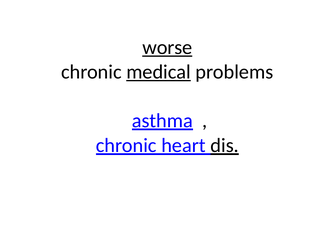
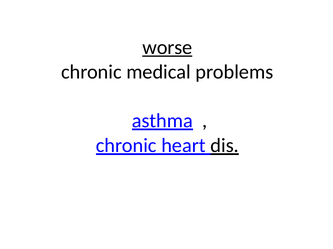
medical underline: present -> none
